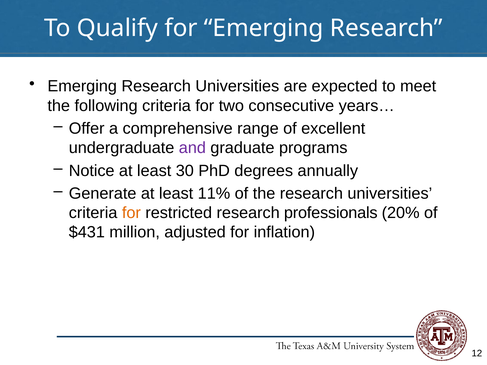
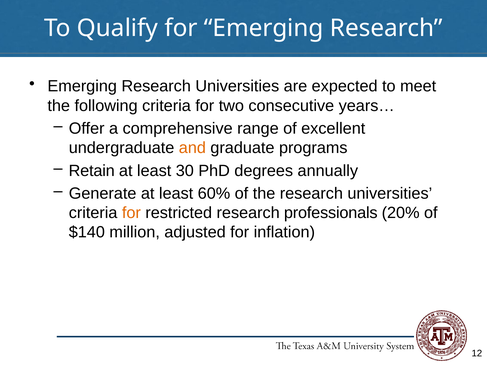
and colour: purple -> orange
Notice: Notice -> Retain
11%: 11% -> 60%
$431: $431 -> $140
